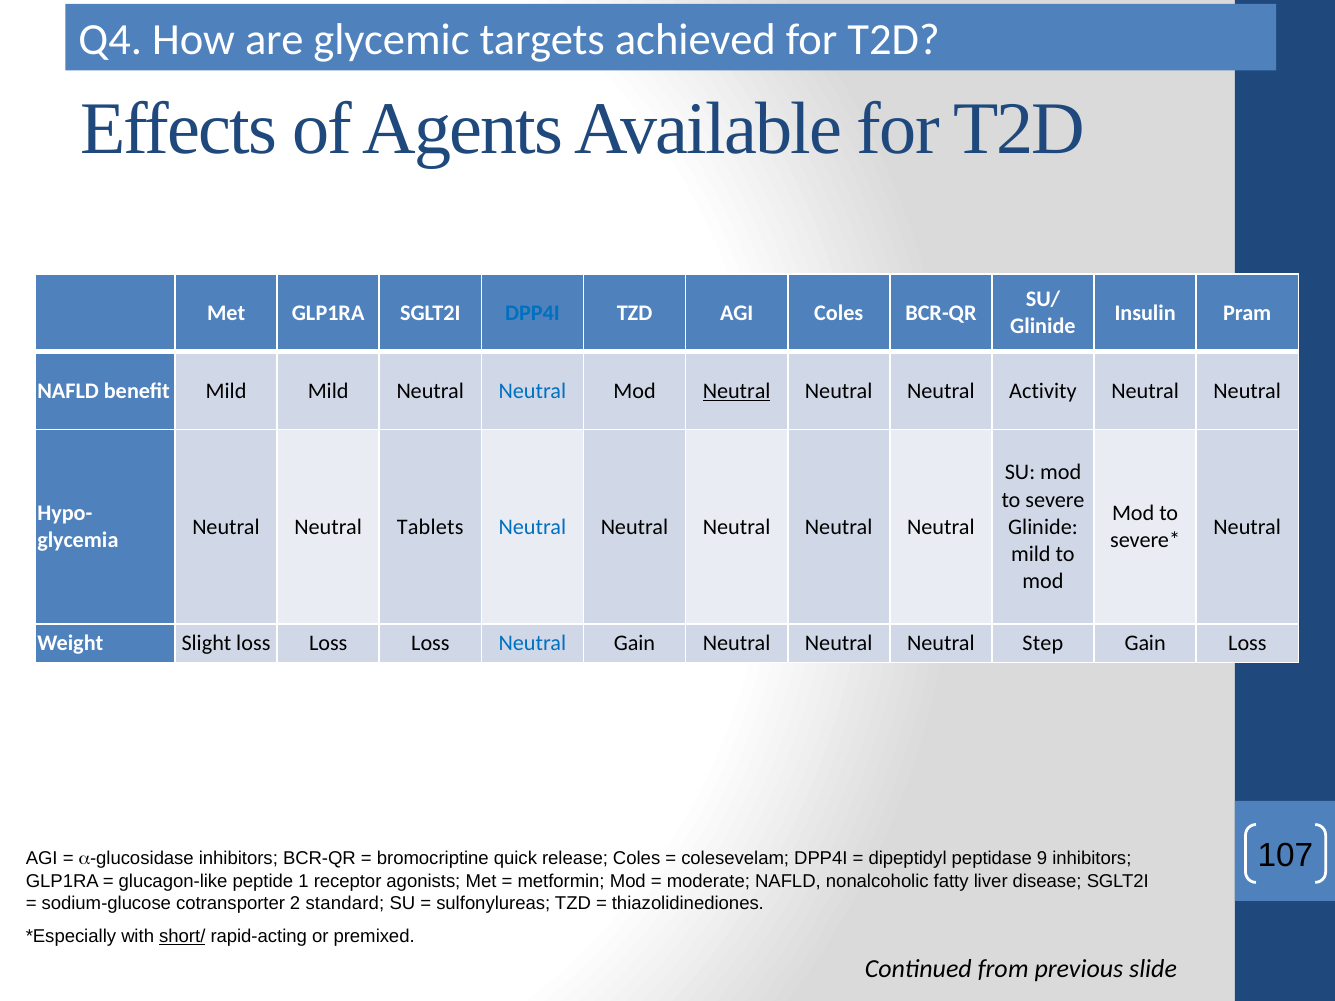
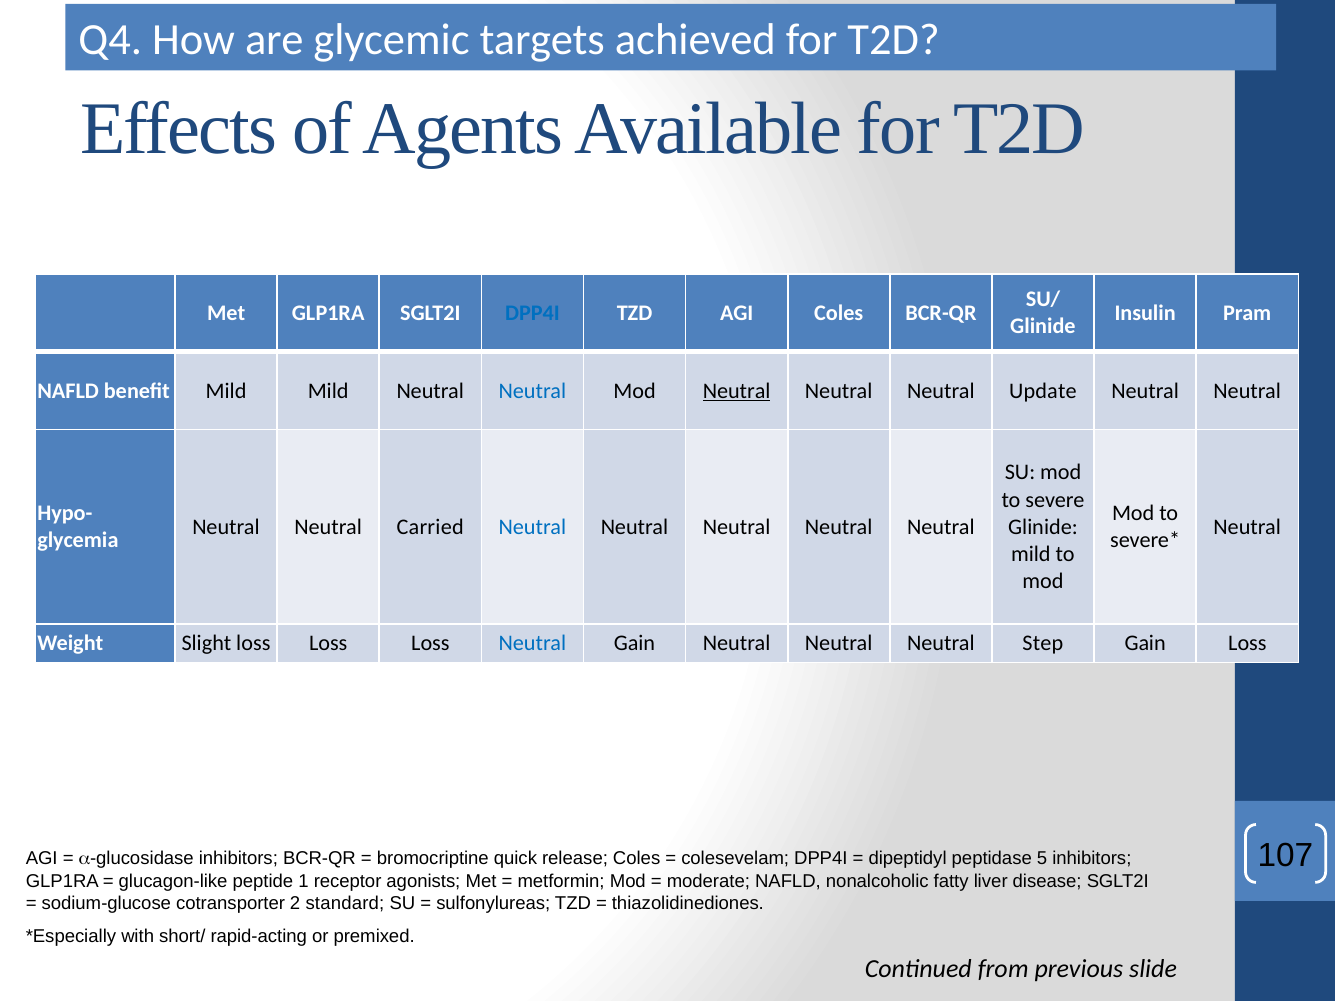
Activity: Activity -> Update
Tablets: Tablets -> Carried
9: 9 -> 5
short/ underline: present -> none
